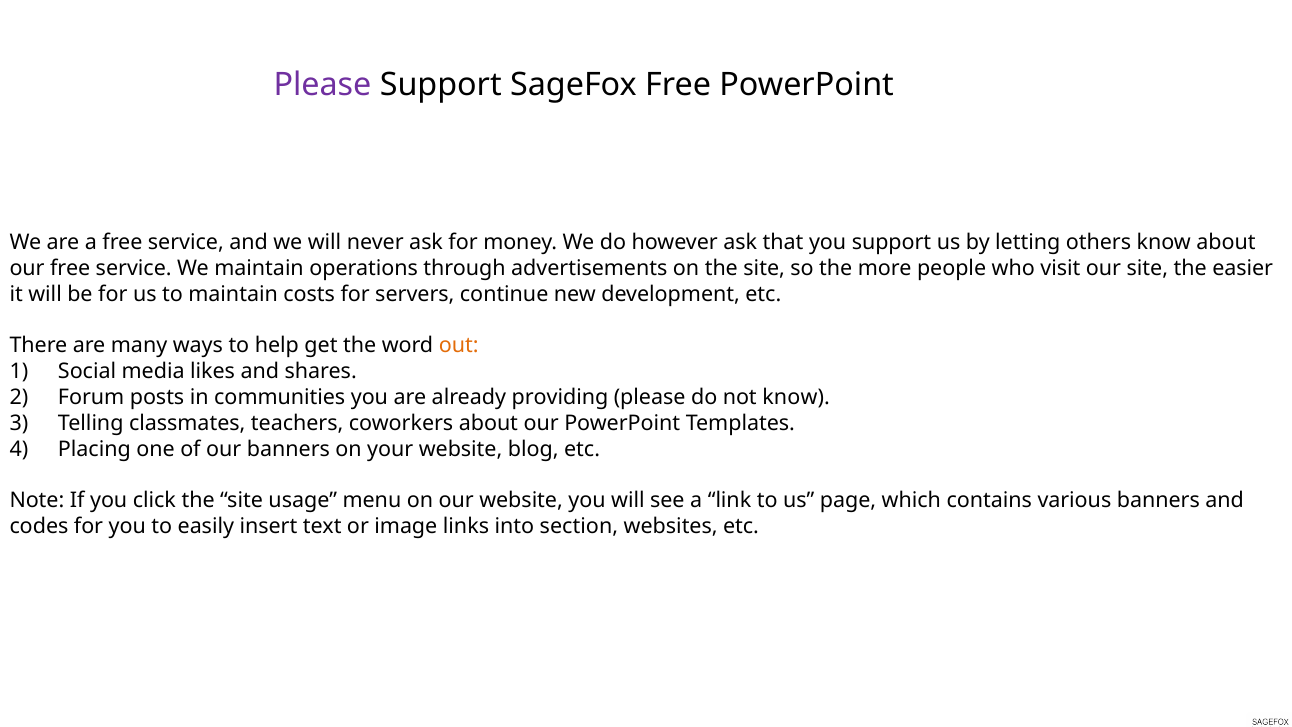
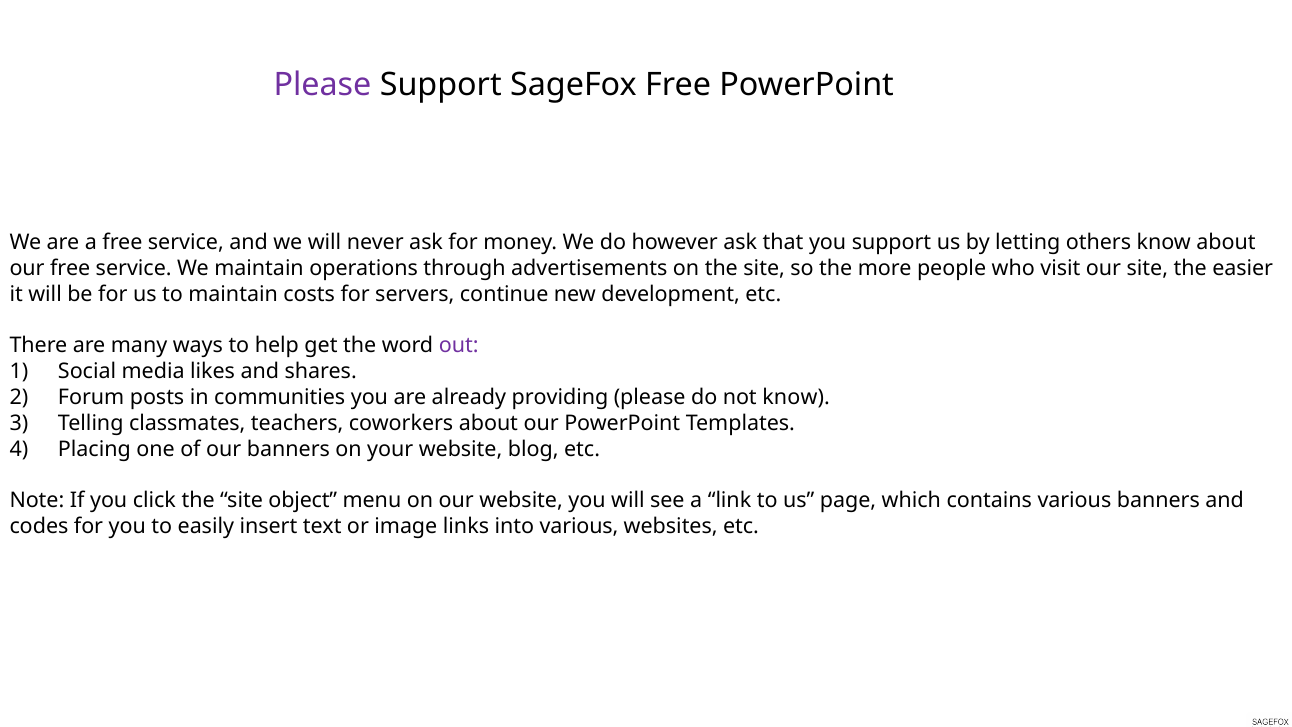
out colour: orange -> purple
usage: usage -> object
into section: section -> various
